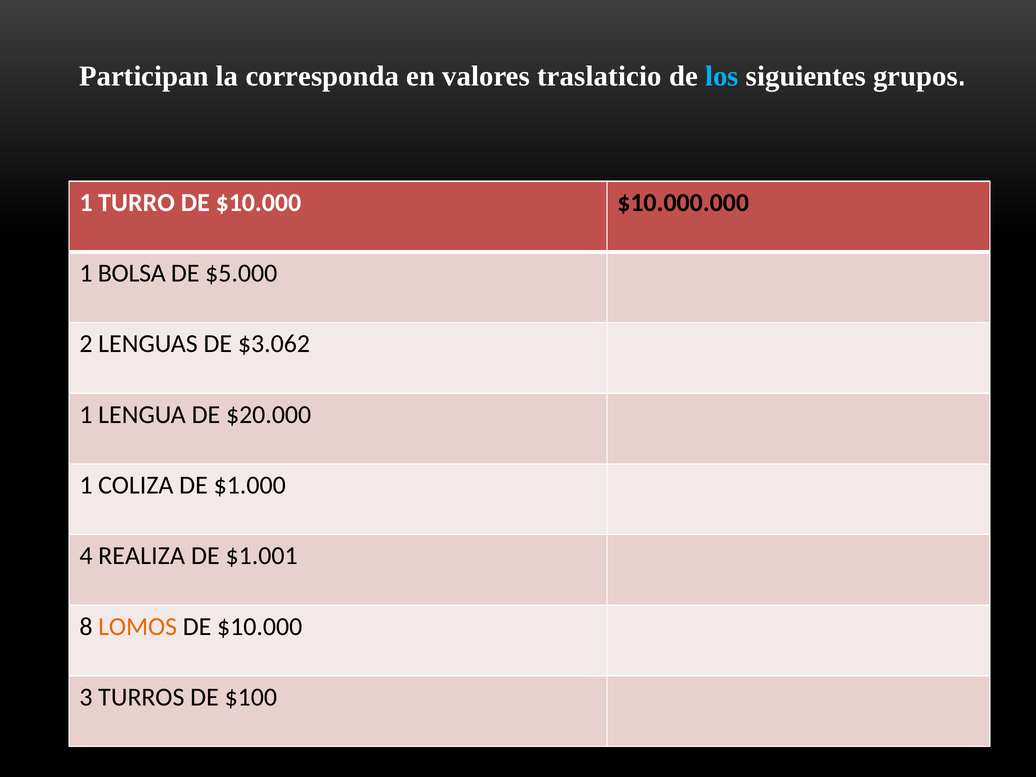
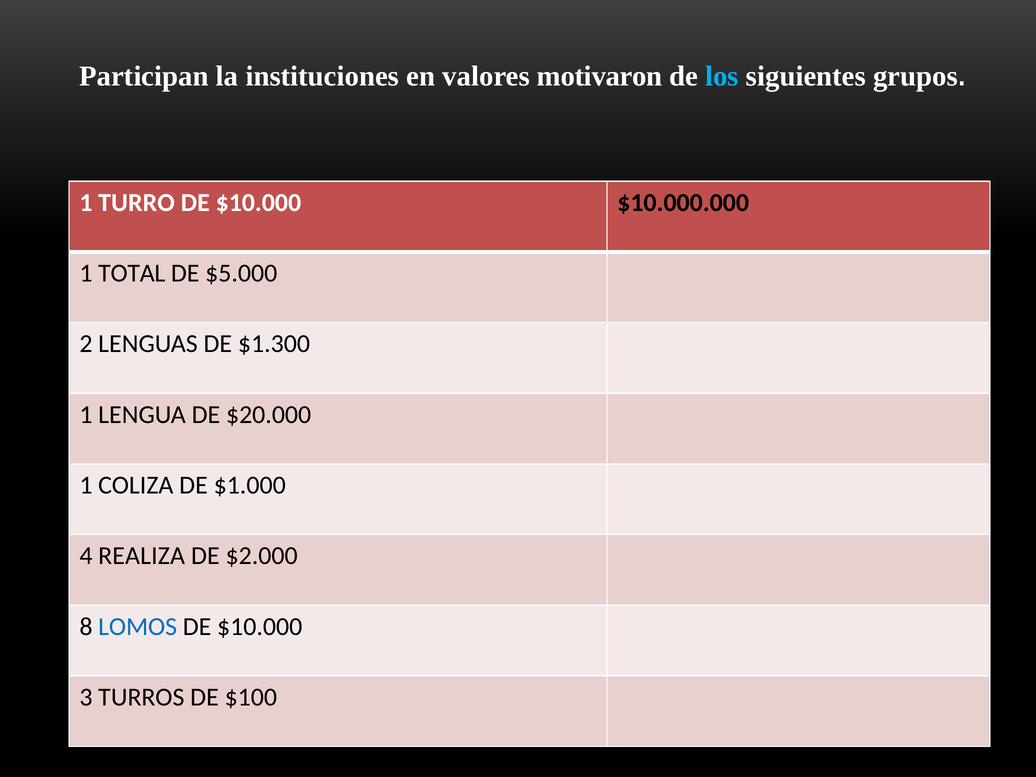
corresponda: corresponda -> instituciones
traslaticio: traslaticio -> motivaron
BOLSA: BOLSA -> TOTAL
$3.062: $3.062 -> $1.300
$1.001: $1.001 -> $2.000
LOMOS colour: orange -> blue
